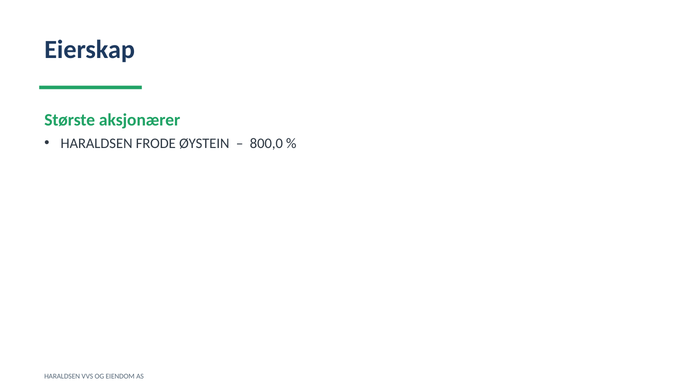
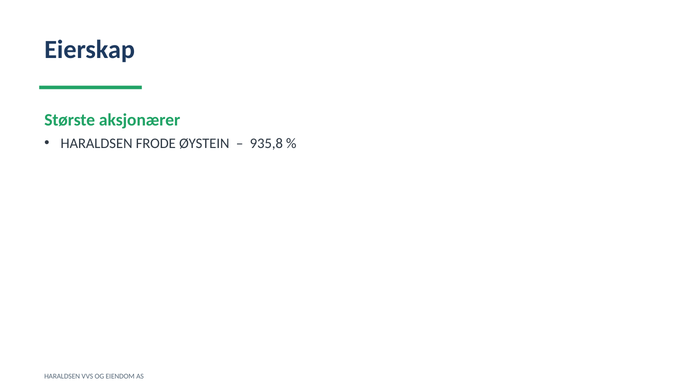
800,0: 800,0 -> 935,8
